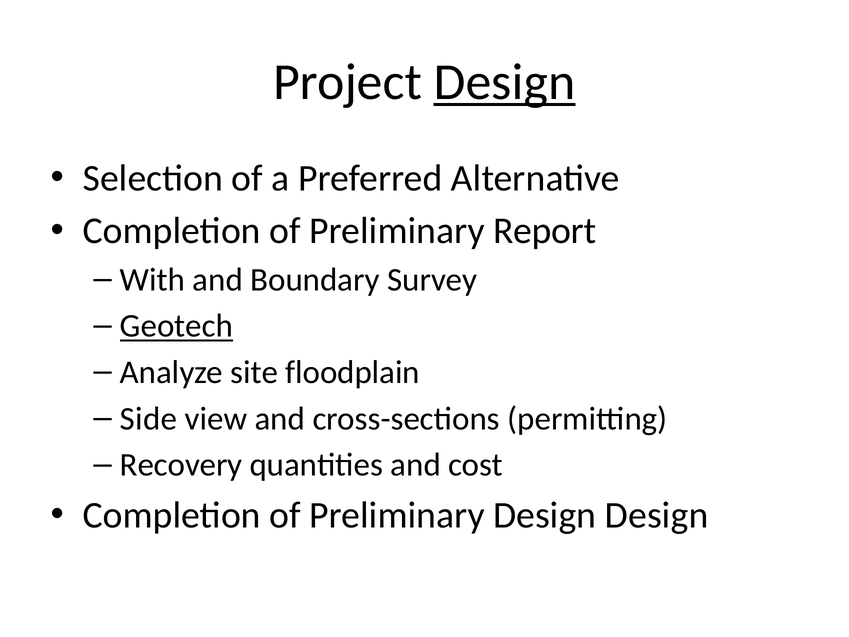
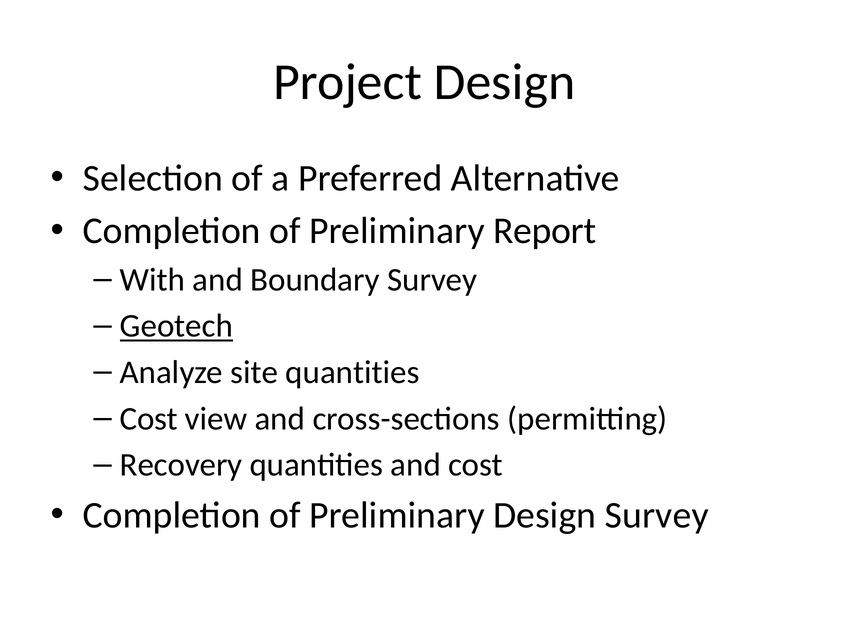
Design at (504, 82) underline: present -> none
site floodplain: floodplain -> quantities
Side at (149, 418): Side -> Cost
Design Design: Design -> Survey
